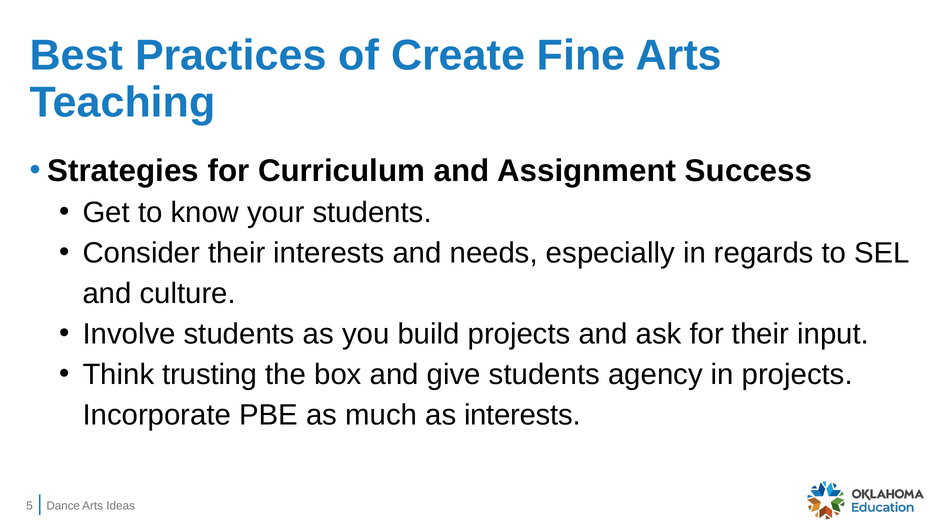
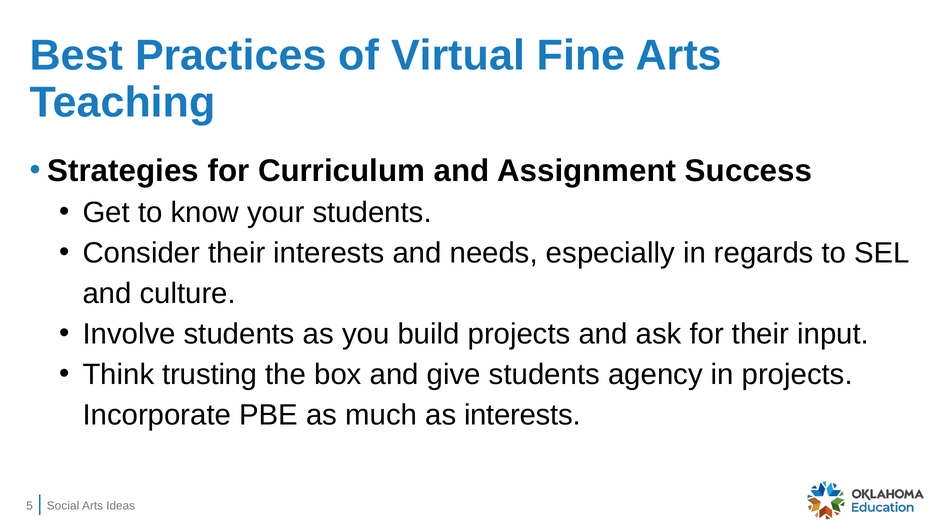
Create: Create -> Virtual
Dance: Dance -> Social
